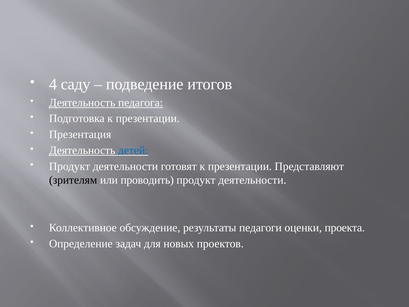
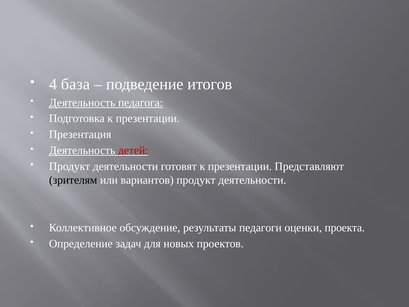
саду: саду -> база
детей colour: blue -> red
проводить: проводить -> вариантов
